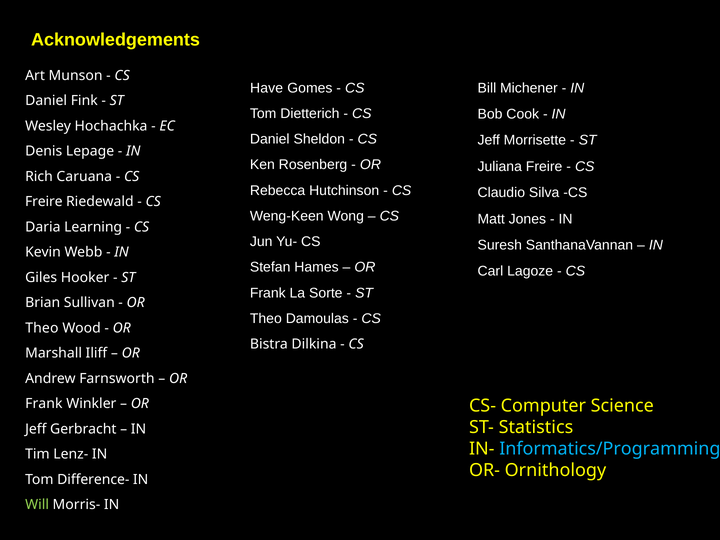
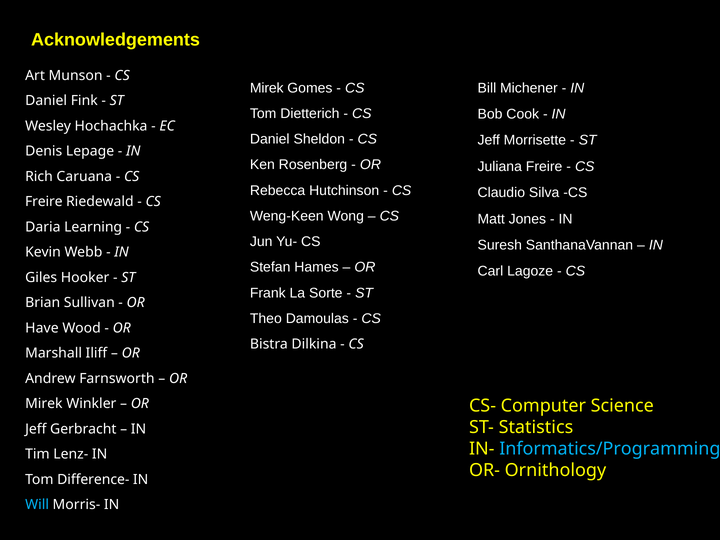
Have at (267, 88): Have -> Mirek
Theo at (42, 328): Theo -> Have
Frank at (44, 404): Frank -> Mirek
Will colour: light green -> light blue
